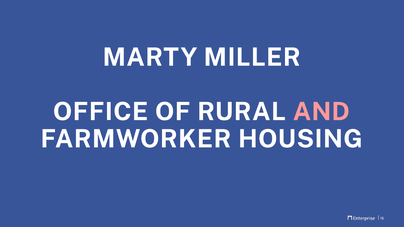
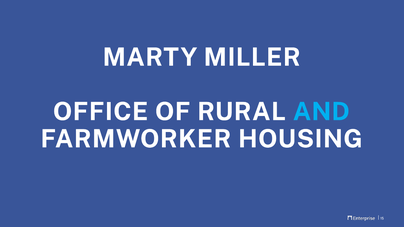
AND colour: pink -> light blue
